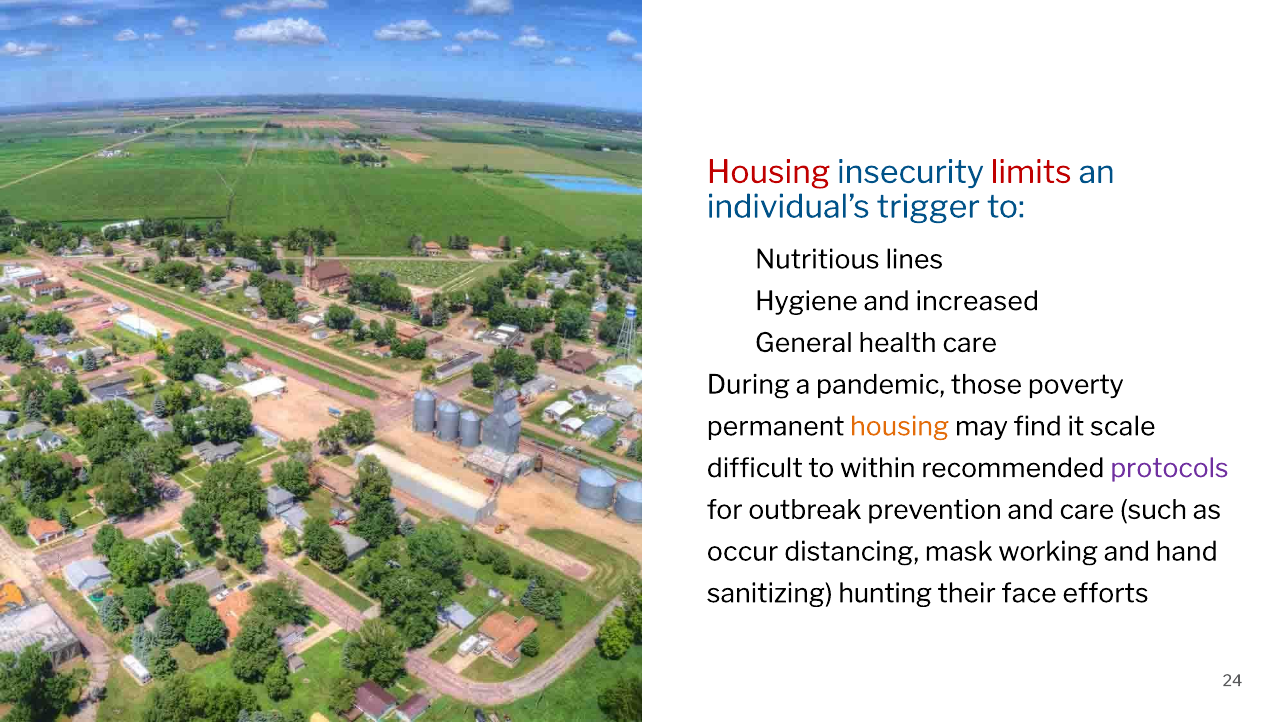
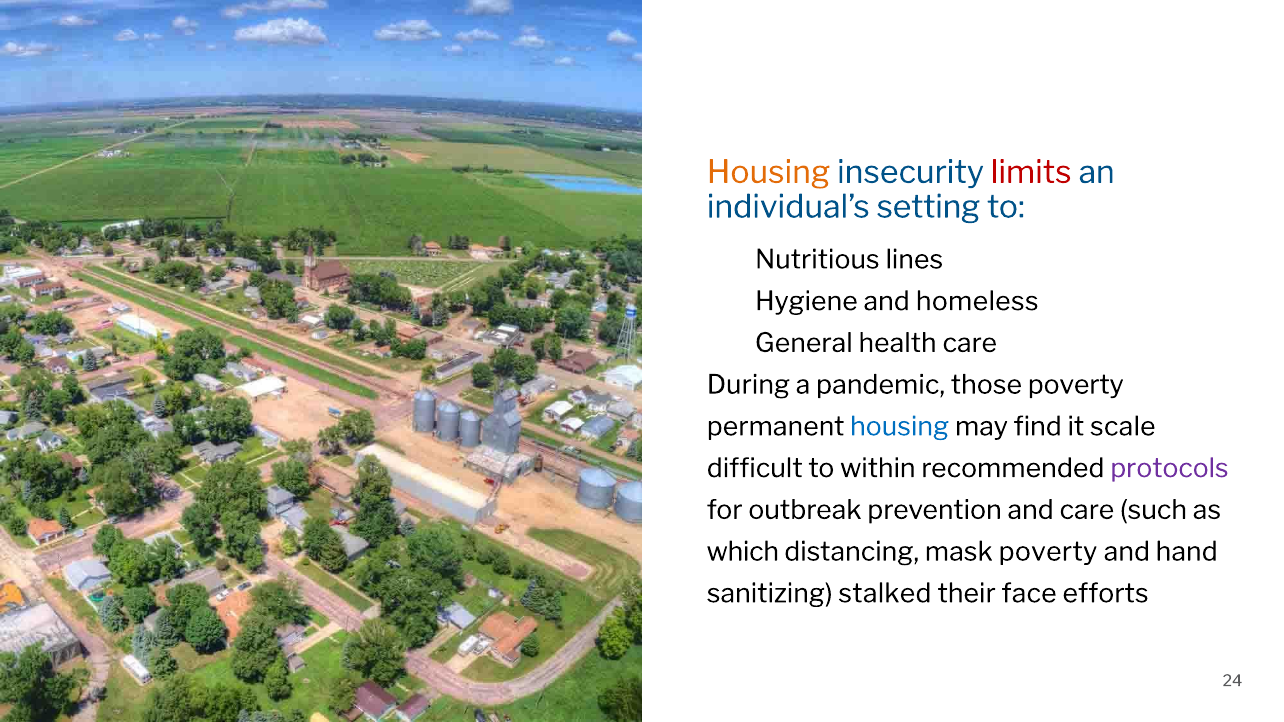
Housing at (769, 172) colour: red -> orange
trigger: trigger -> setting
increased: increased -> homeless
housing at (900, 427) colour: orange -> blue
occur: occur -> which
mask working: working -> poverty
hunting: hunting -> stalked
